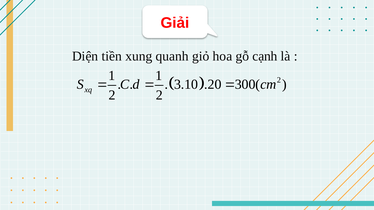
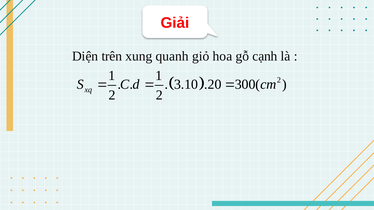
tiền: tiền -> trên
